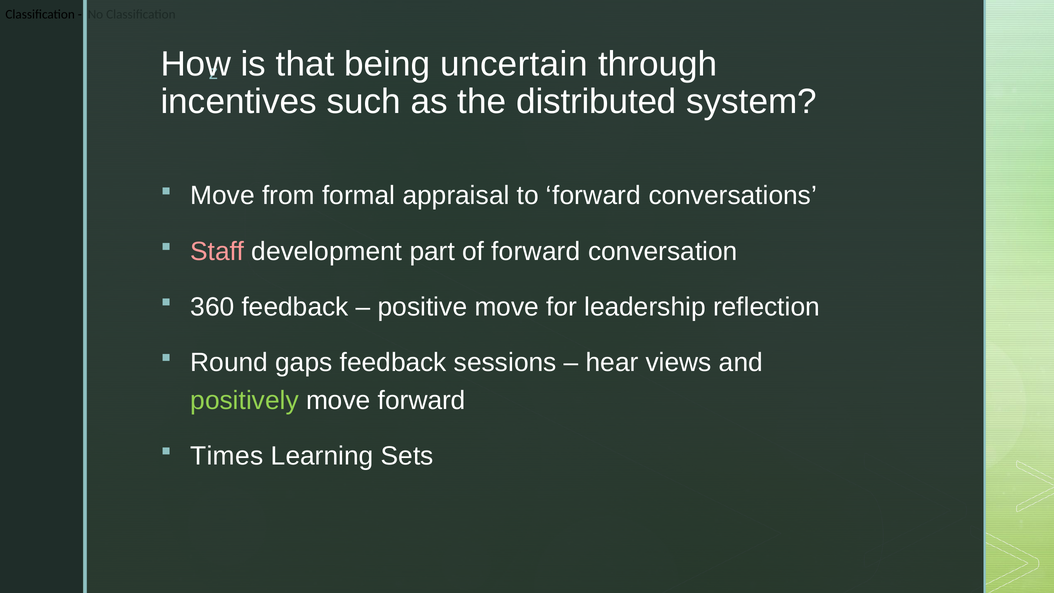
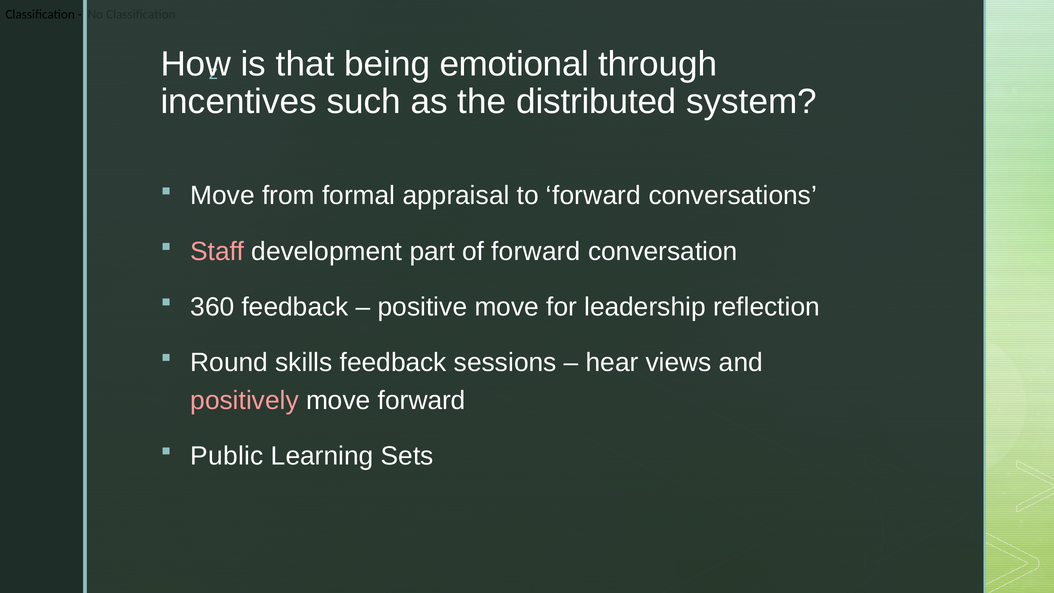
uncertain: uncertain -> emotional
gaps: gaps -> skills
positively colour: light green -> pink
Times: Times -> Public
